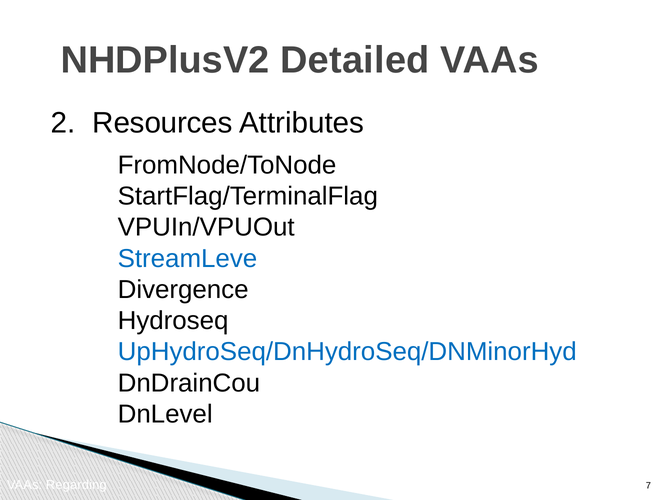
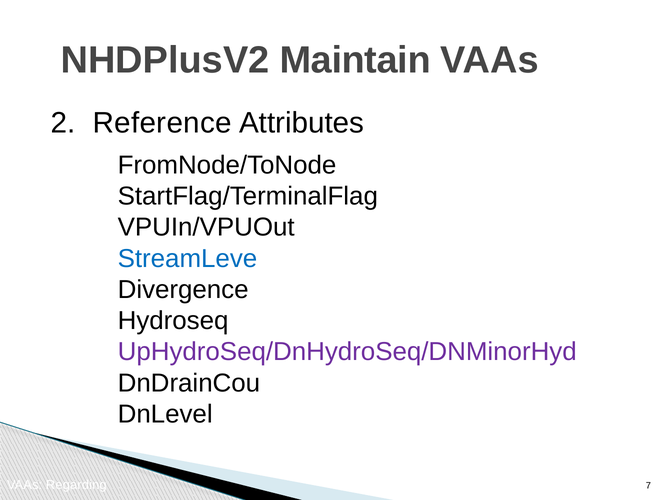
Detailed: Detailed -> Maintain
Resources: Resources -> Reference
UpHydroSeq/DnHydroSeq/DNMinorHyd colour: blue -> purple
